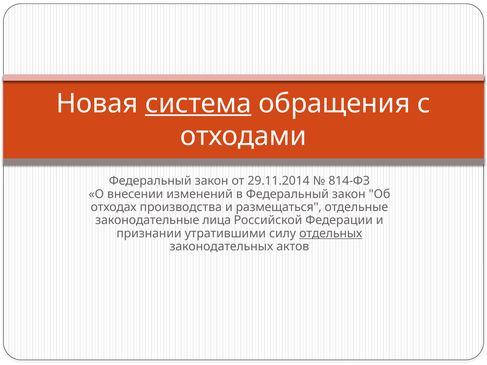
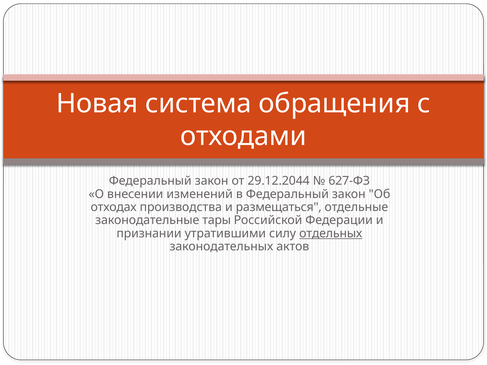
система underline: present -> none
29.11.2014: 29.11.2014 -> 29.12.2044
814-ФЗ: 814-ФЗ -> 627-ФЗ
лица: лица -> тары
